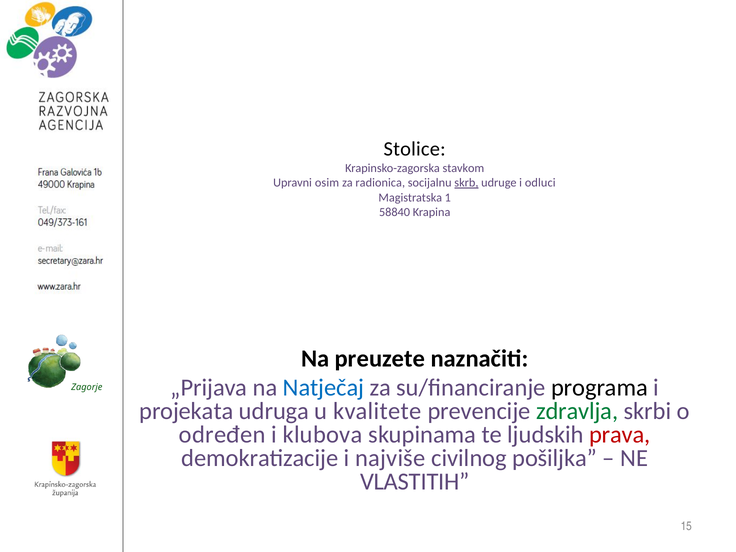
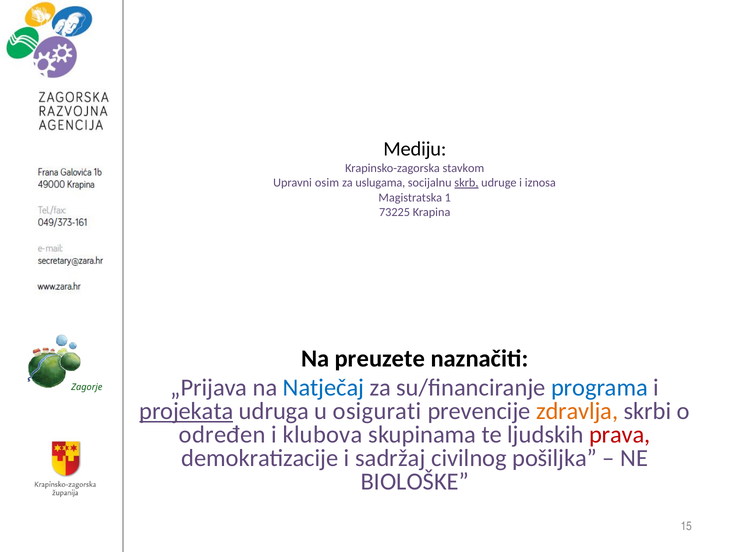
Stolice: Stolice -> Mediju
radionica: radionica -> uslugama
odluci: odluci -> iznosa
58840: 58840 -> 73225
programa colour: black -> blue
projekata underline: none -> present
kvalitete: kvalitete -> osigurati
zdravlja colour: green -> orange
najviše: najviše -> sadržaj
VLASTITIH: VLASTITIH -> BIOLOŠKE
